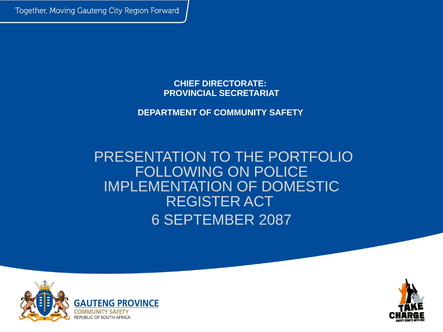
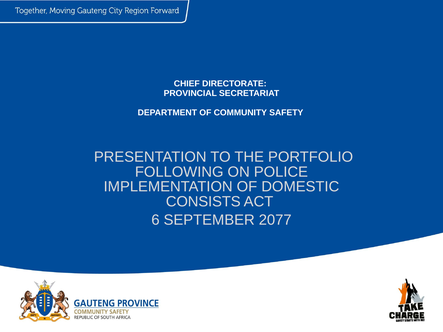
REGISTER: REGISTER -> CONSISTS
2087: 2087 -> 2077
